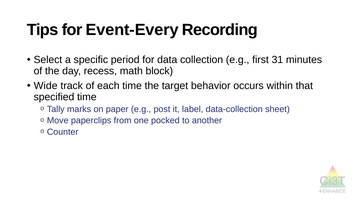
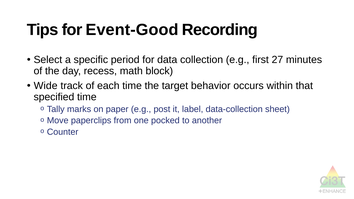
Event-Every: Event-Every -> Event-Good
31: 31 -> 27
